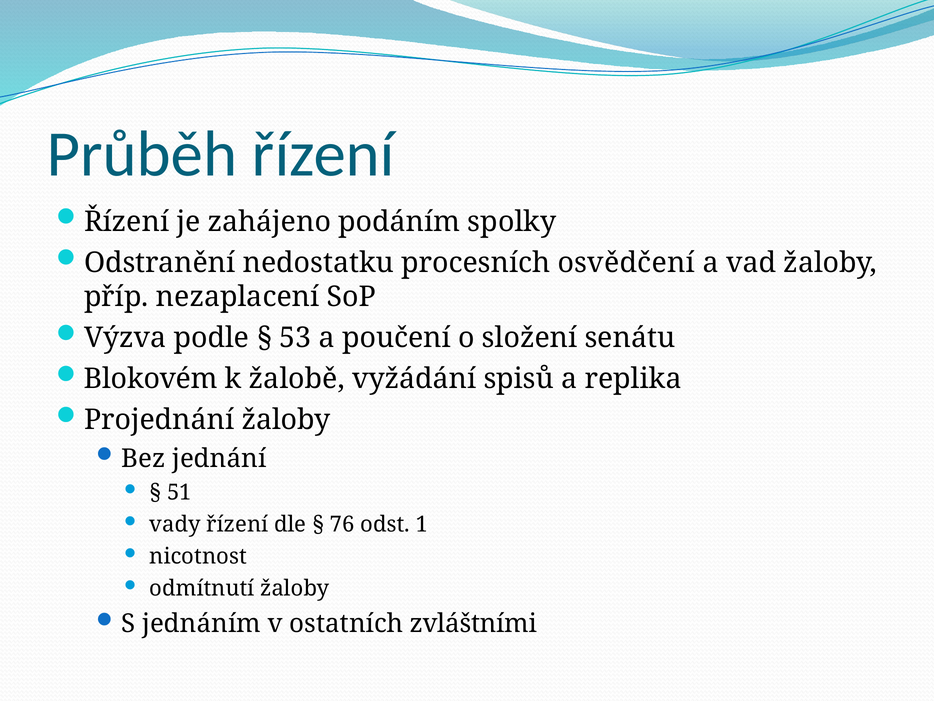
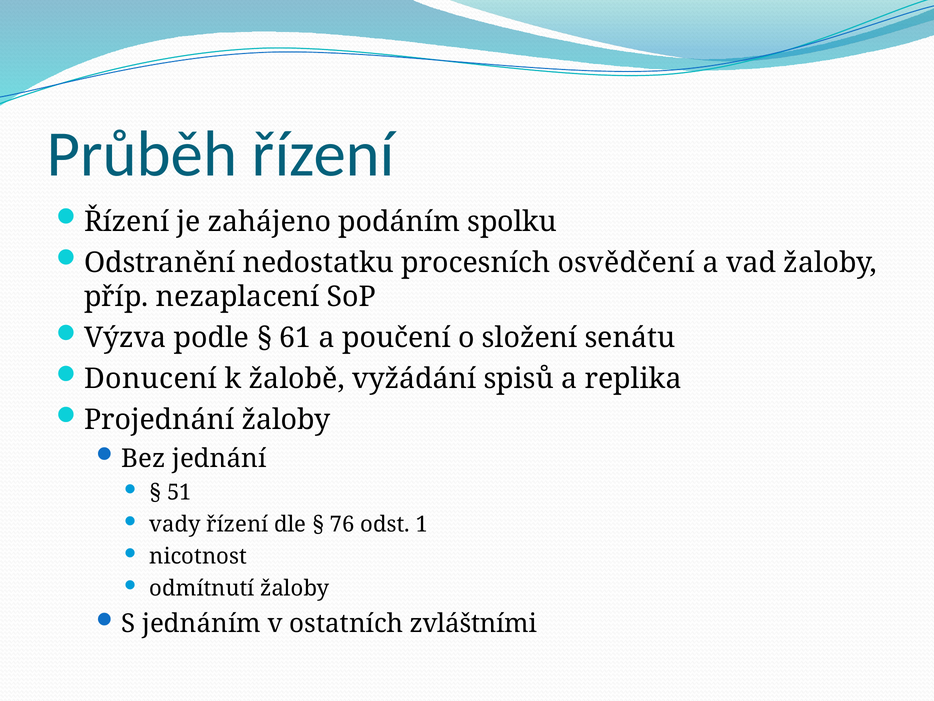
spolky: spolky -> spolku
53: 53 -> 61
Blokovém: Blokovém -> Donucení
